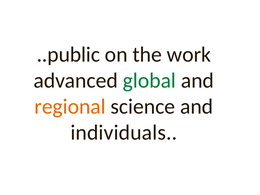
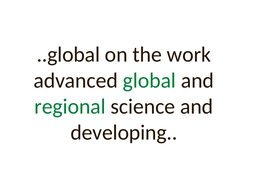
..public: ..public -> ..global
regional colour: orange -> green
individuals: individuals -> developing
